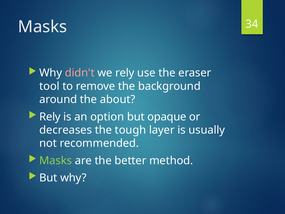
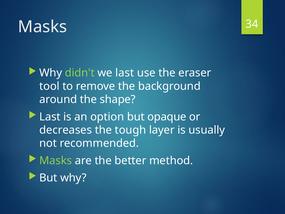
didn't colour: pink -> light green
we rely: rely -> last
about: about -> shape
Rely at (50, 117): Rely -> Last
